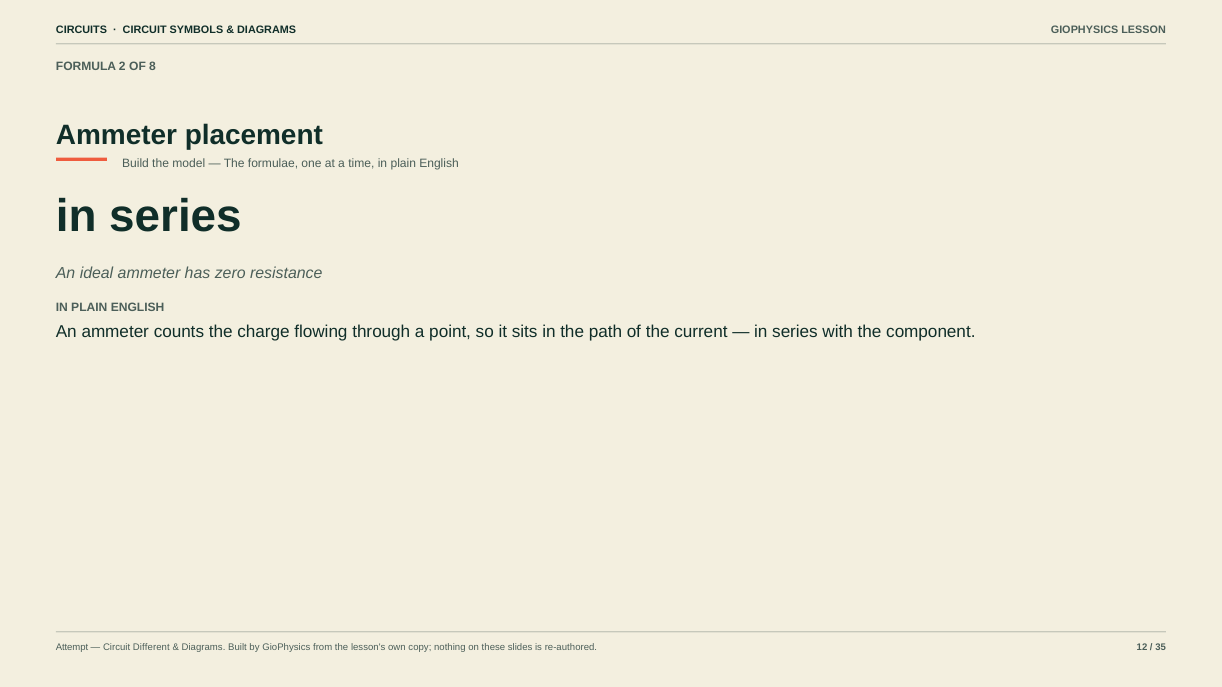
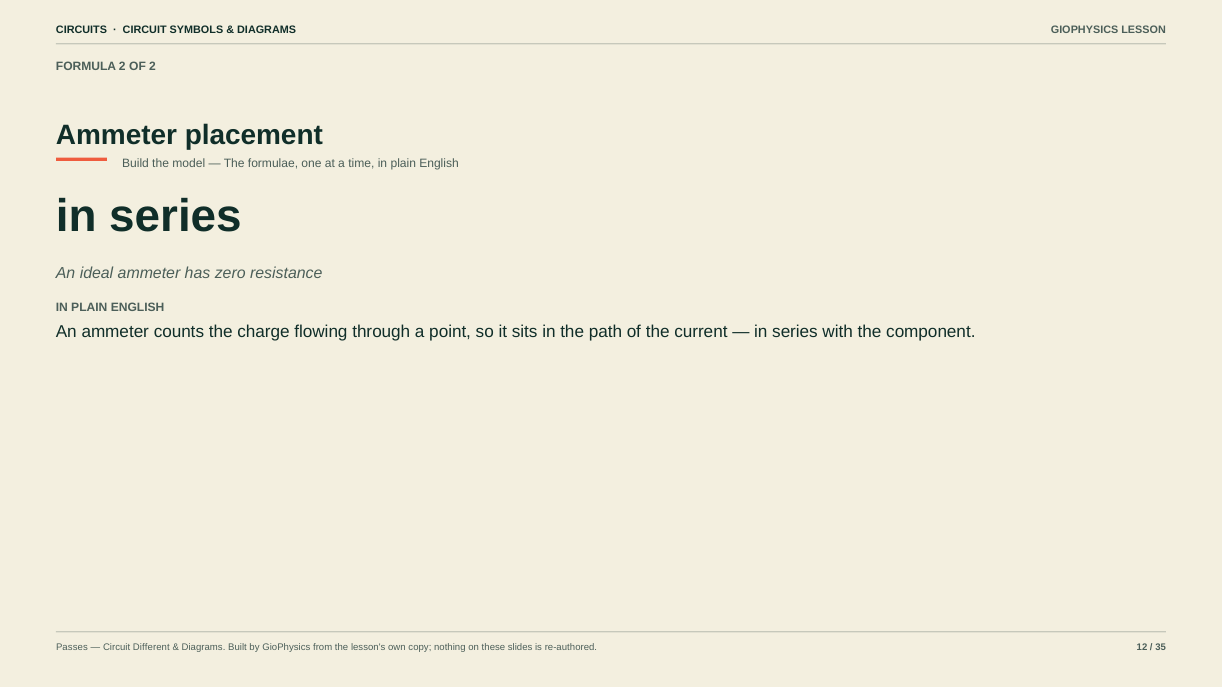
OF 8: 8 -> 2
Attempt: Attempt -> Passes
